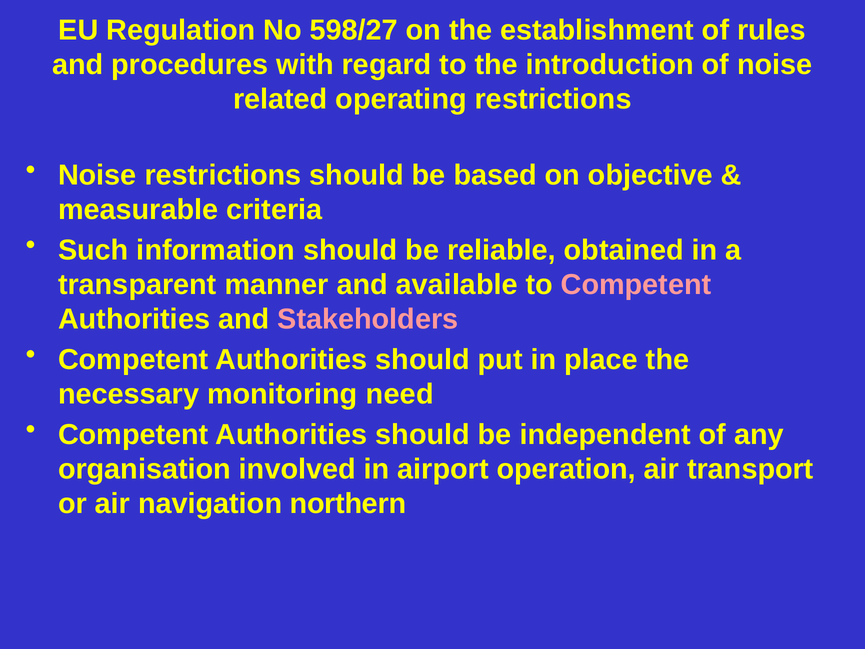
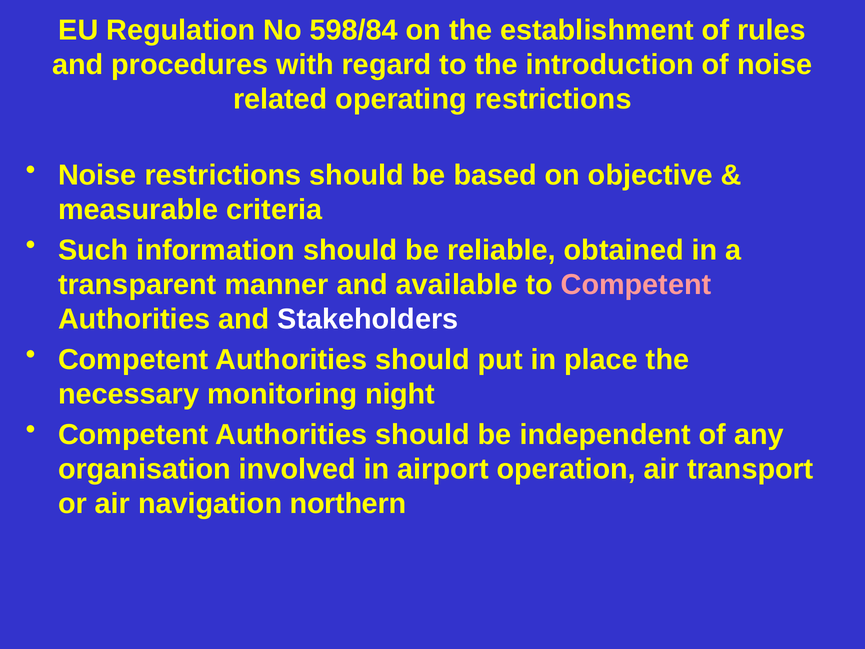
598/27: 598/27 -> 598/84
Stakeholders colour: pink -> white
need: need -> night
